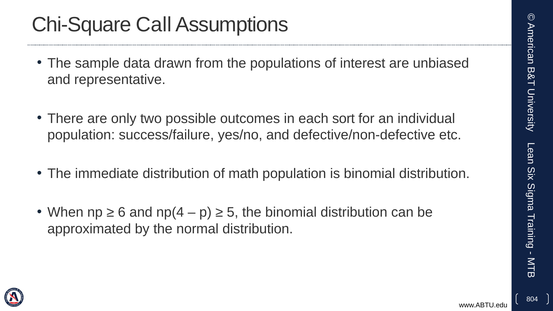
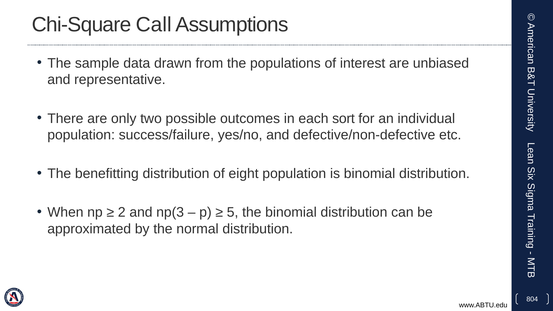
immediate: immediate -> benefitting
math: math -> eight
6: 6 -> 2
np(4: np(4 -> np(3
